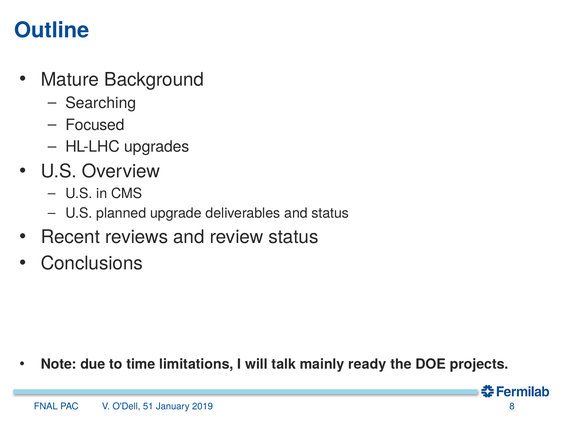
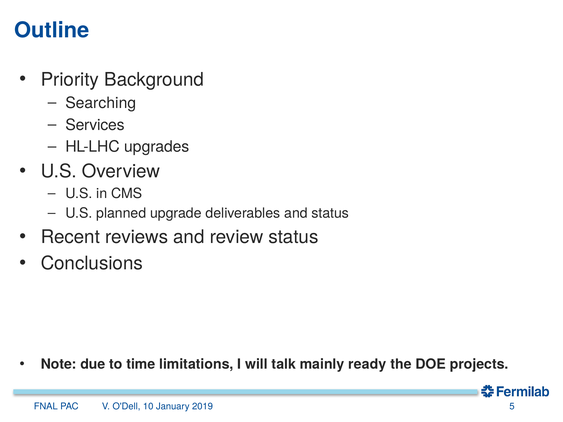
Mature: Mature -> Priority
Focused: Focused -> Services
51: 51 -> 10
8: 8 -> 5
